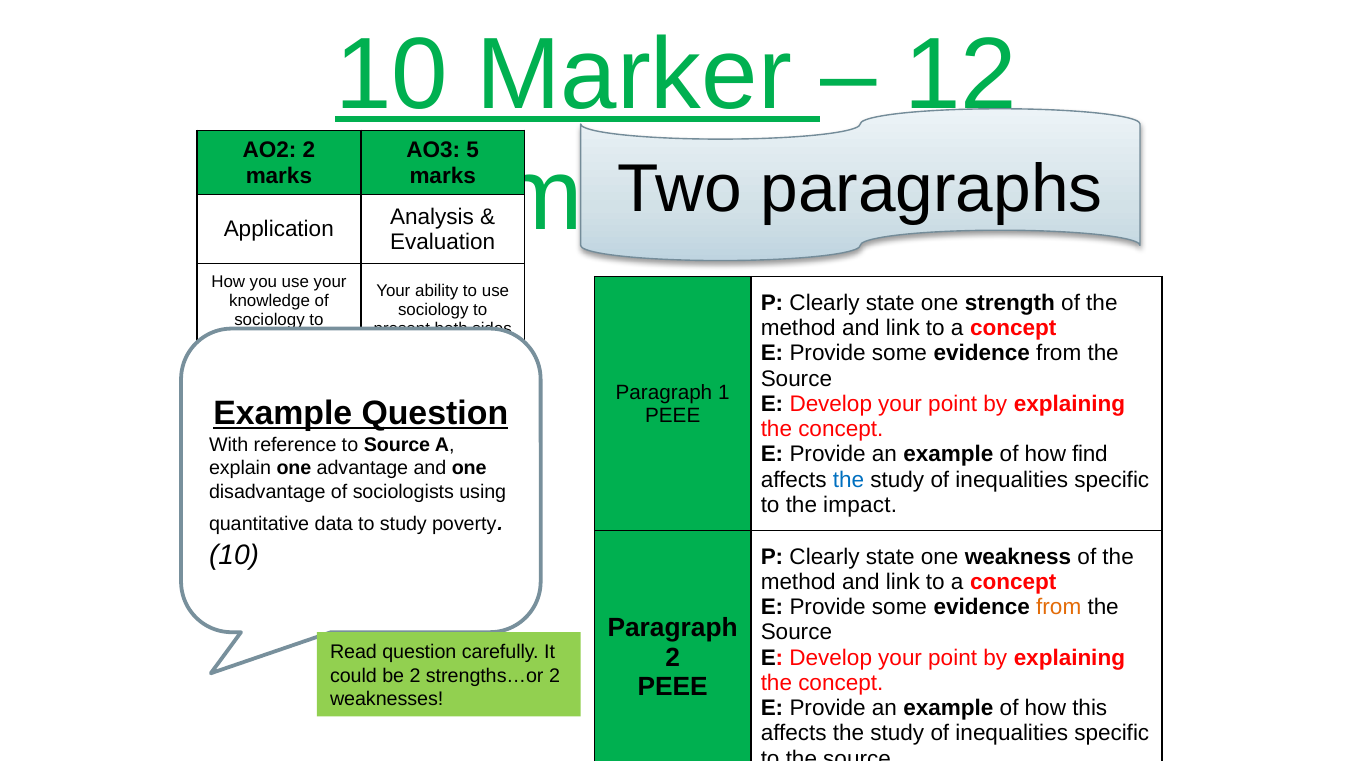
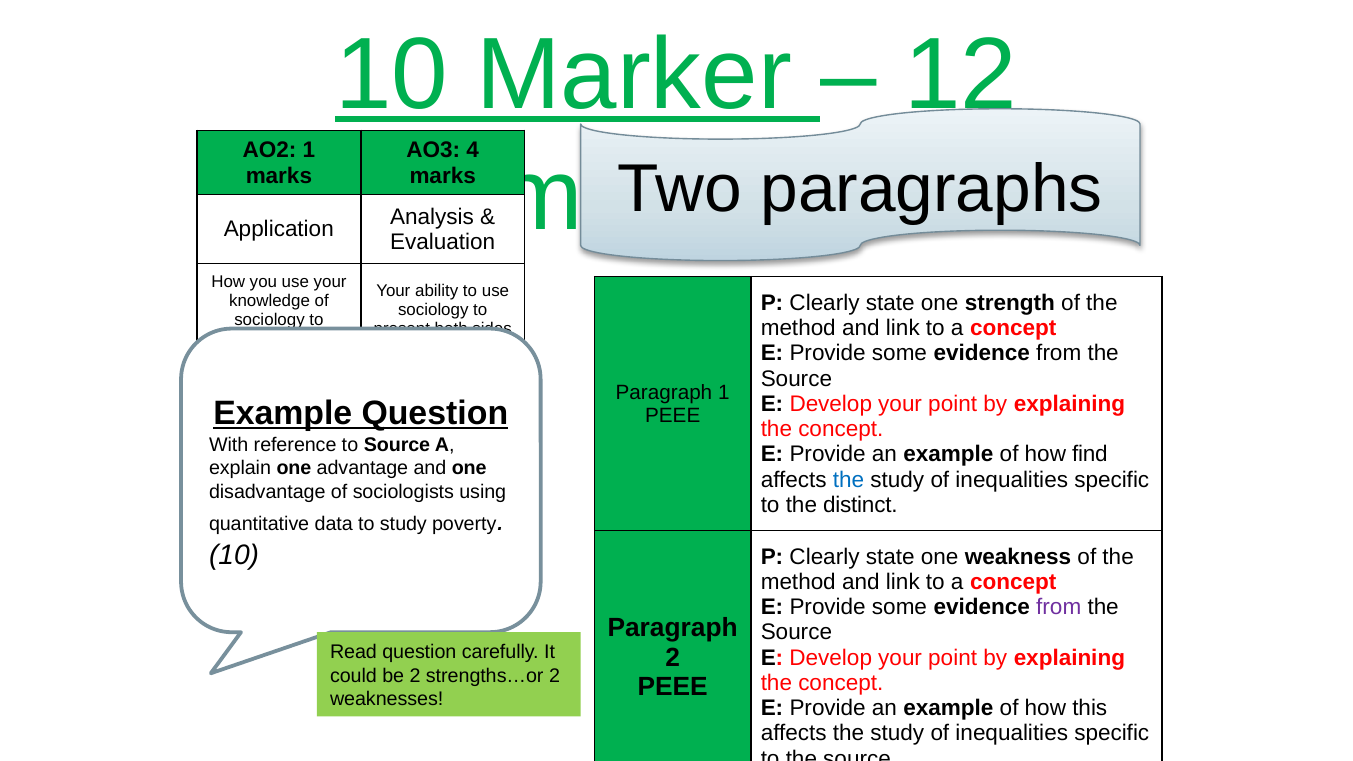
AO2 2: 2 -> 1
5: 5 -> 4
impact: impact -> distinct
from at (1059, 607) colour: orange -> purple
